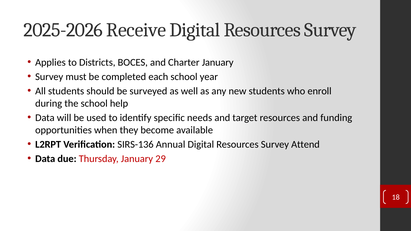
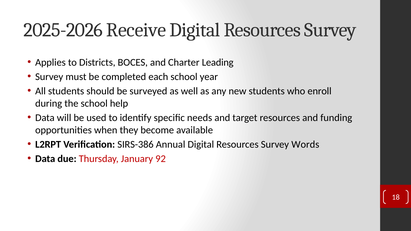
Charter January: January -> Leading
SIRS-136: SIRS-136 -> SIRS-386
Attend: Attend -> Words
29: 29 -> 92
